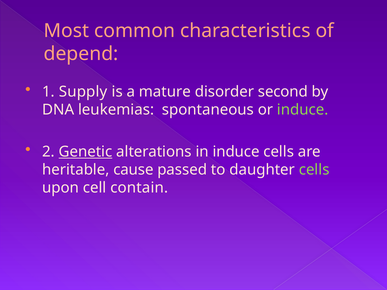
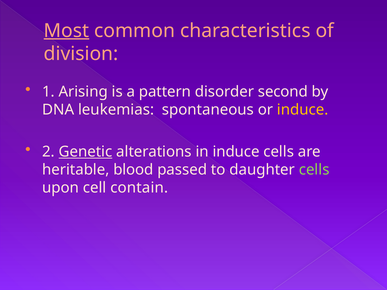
Most underline: none -> present
depend: depend -> division
Supply: Supply -> Arising
mature: mature -> pattern
induce at (303, 110) colour: light green -> yellow
cause: cause -> blood
